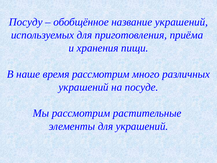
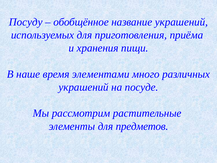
время рассмотрим: рассмотрим -> элементами
для украшений: украшений -> предметов
